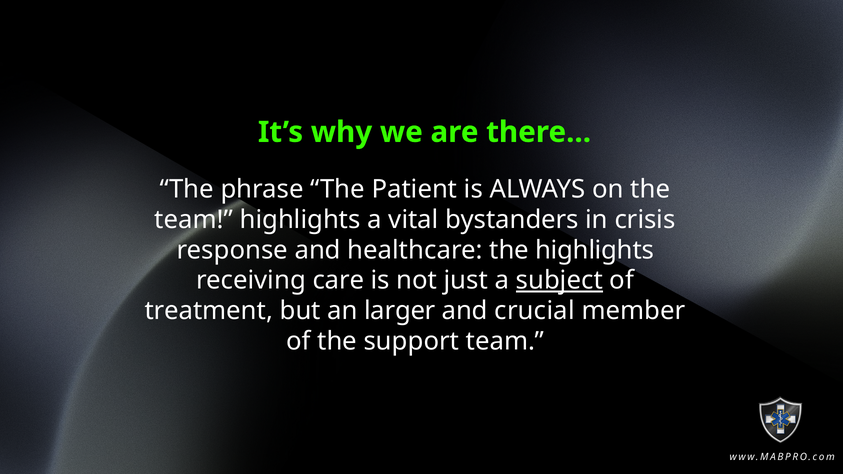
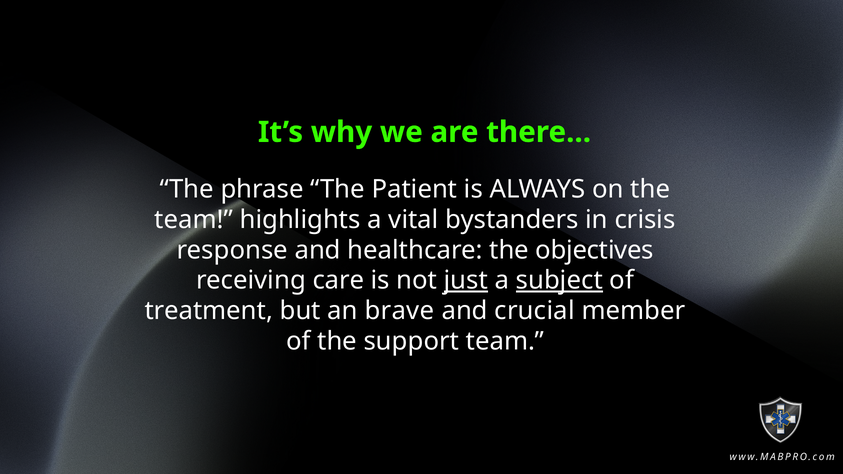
the highlights: highlights -> objectives
just underline: none -> present
larger: larger -> brave
